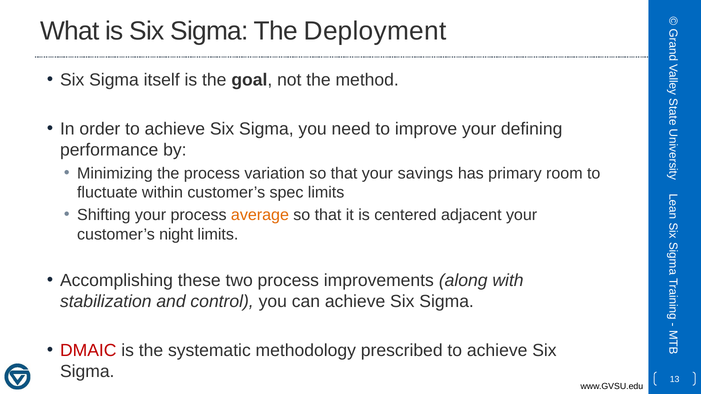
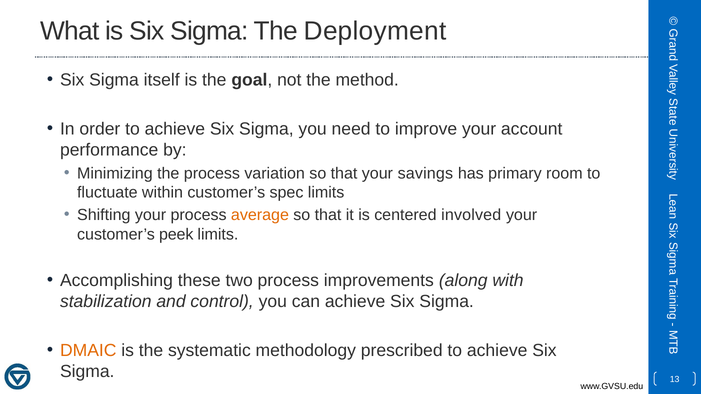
defining: defining -> account
adjacent: adjacent -> involved
night: night -> peek
DMAIC colour: red -> orange
